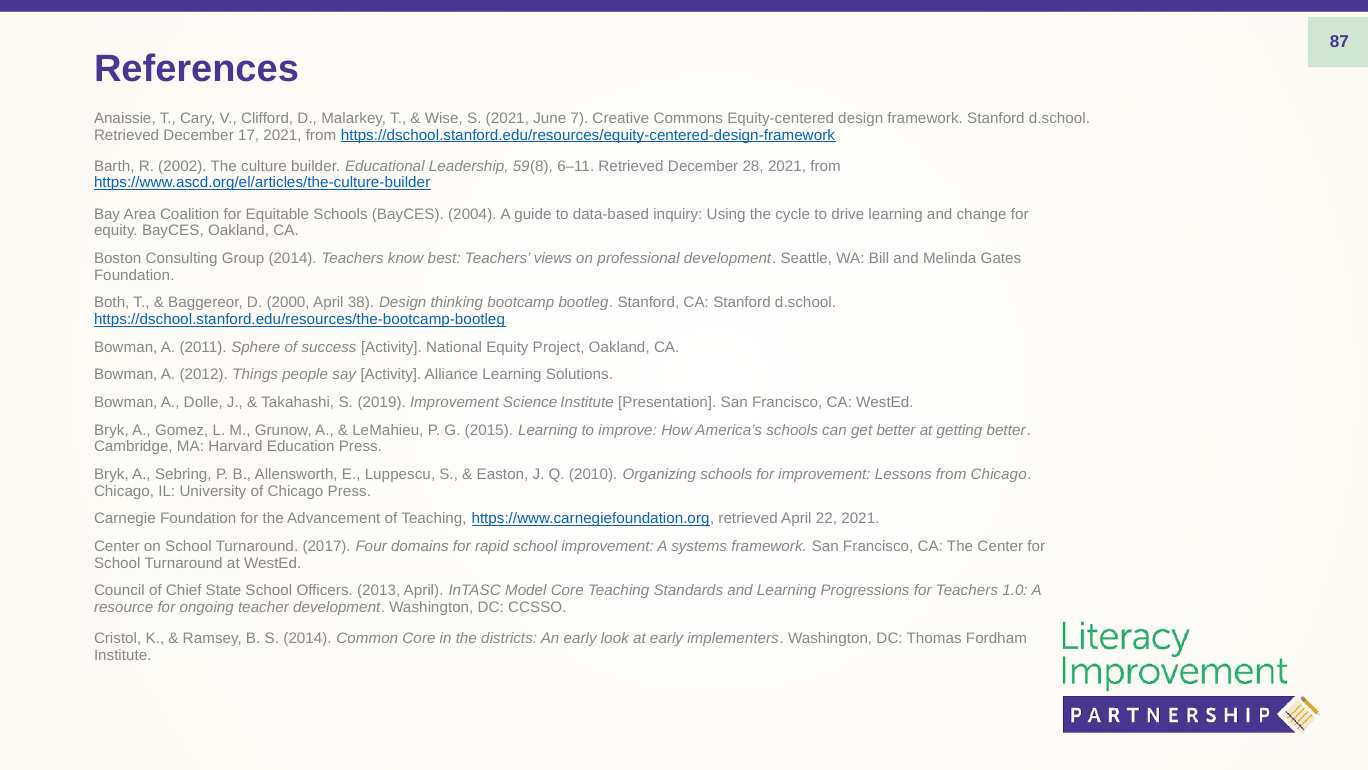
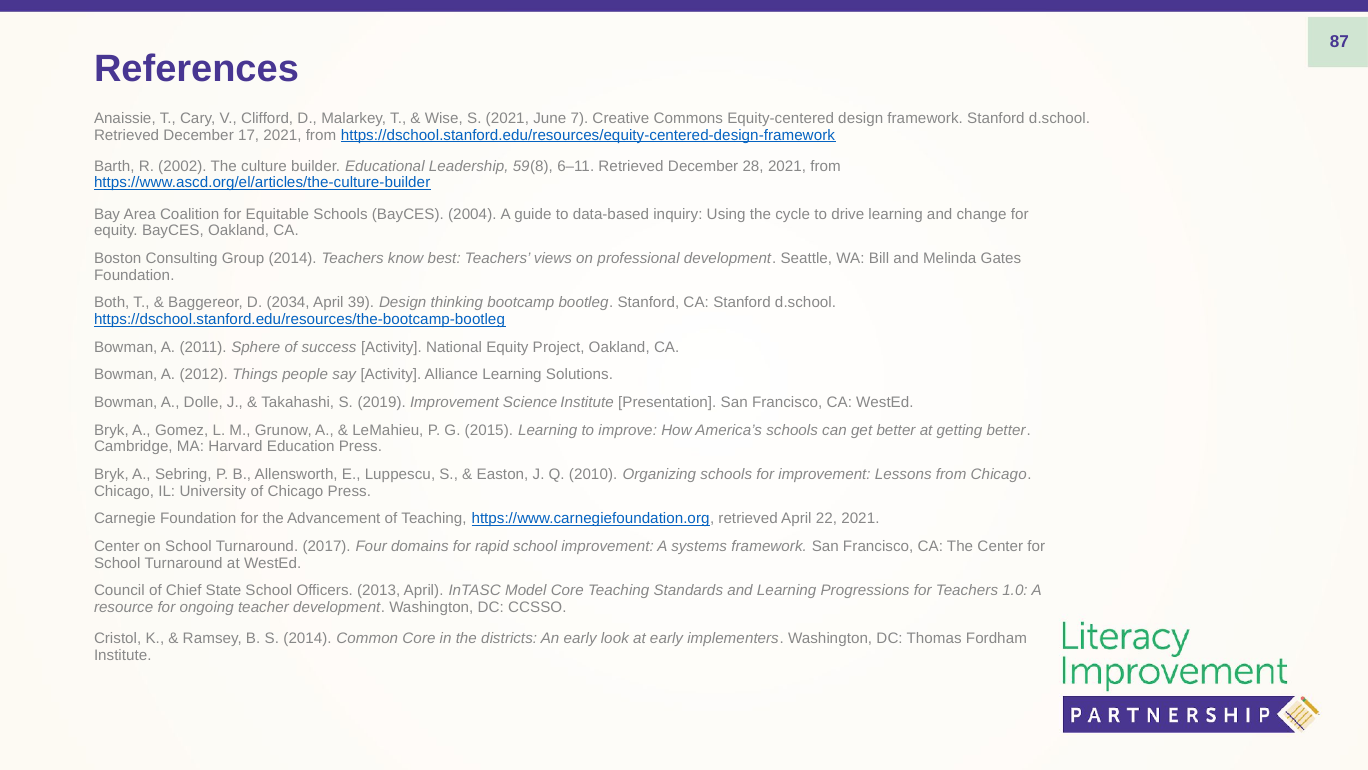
2000: 2000 -> 2034
38: 38 -> 39
